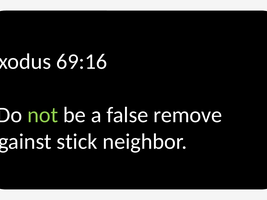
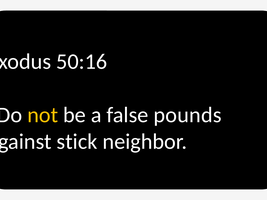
69:16: 69:16 -> 50:16
not colour: light green -> yellow
remove: remove -> pounds
